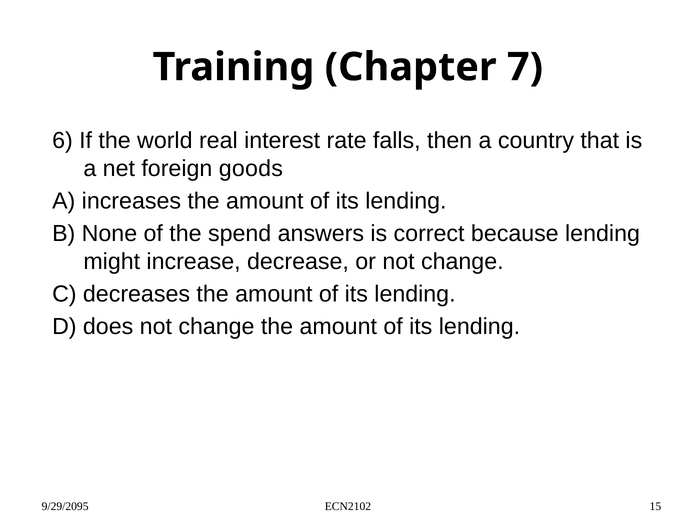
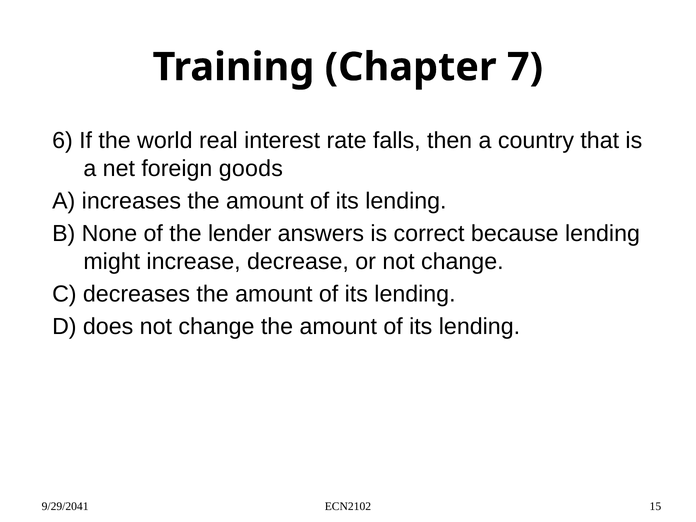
spend: spend -> lender
9/29/2095: 9/29/2095 -> 9/29/2041
